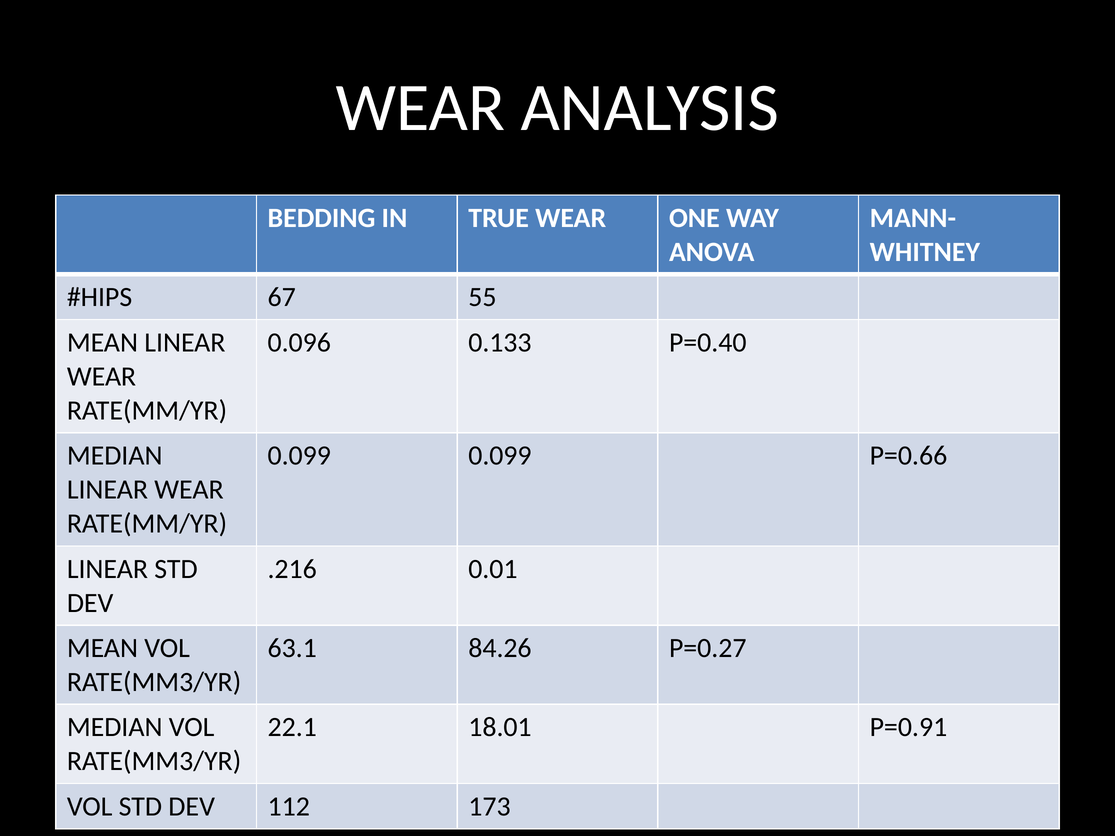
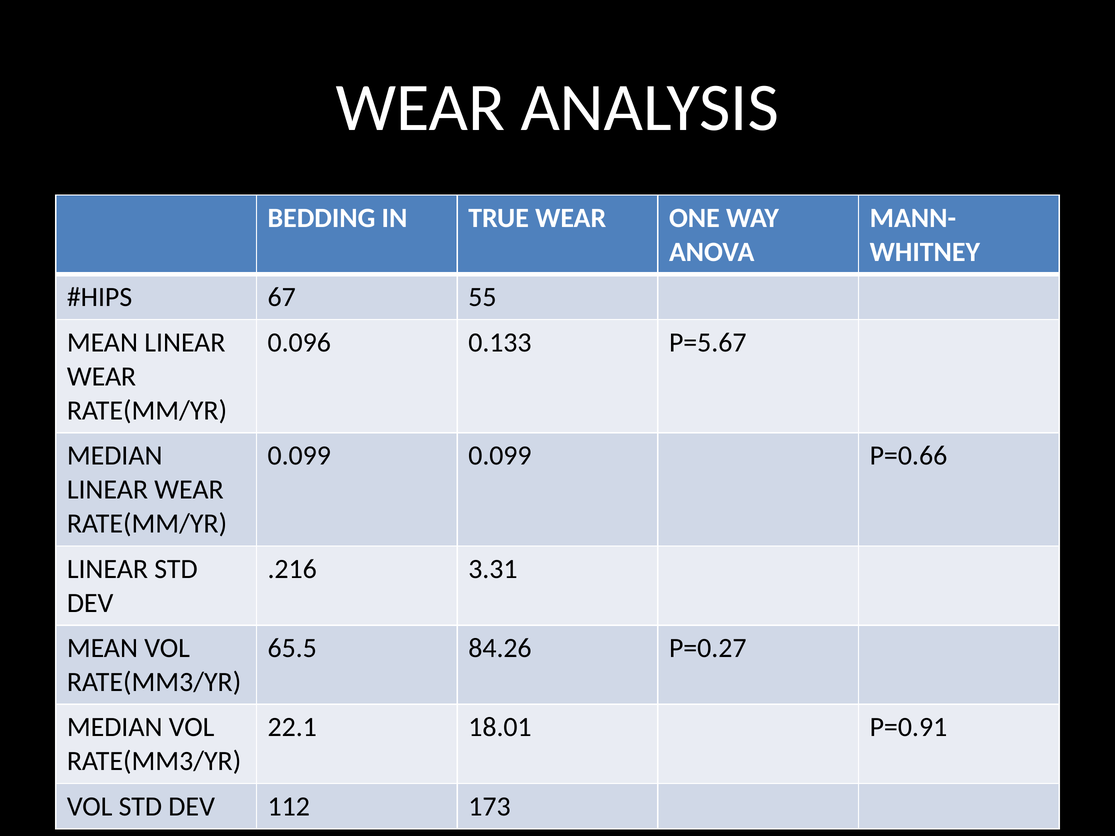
P=0.40: P=0.40 -> P=5.67
0.01: 0.01 -> 3.31
63.1: 63.1 -> 65.5
